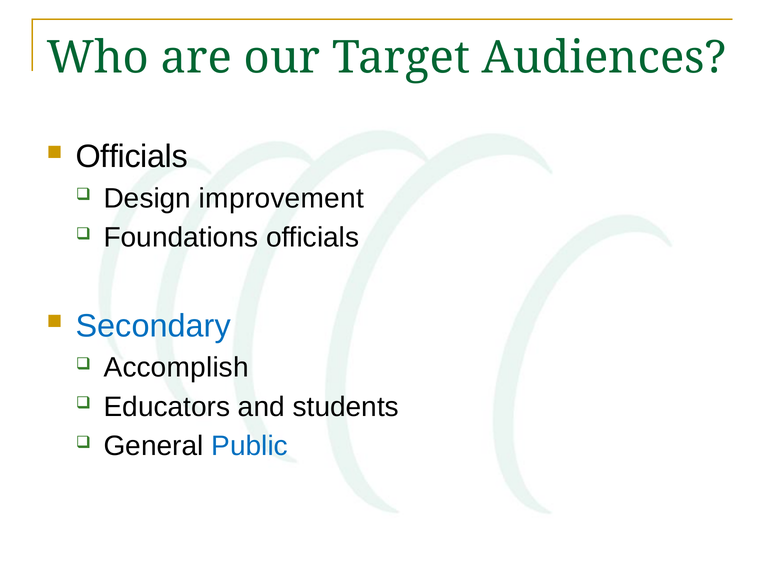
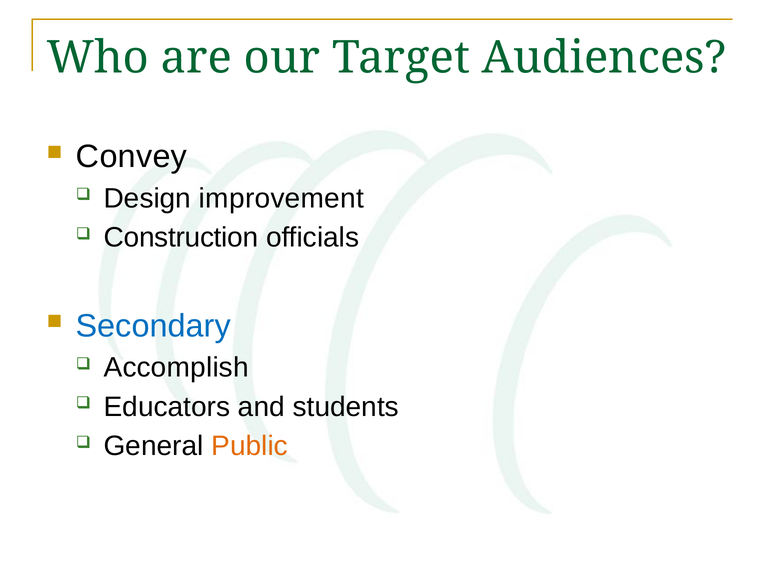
Officials at (132, 157): Officials -> Convey
Foundations: Foundations -> Construction
Public colour: blue -> orange
